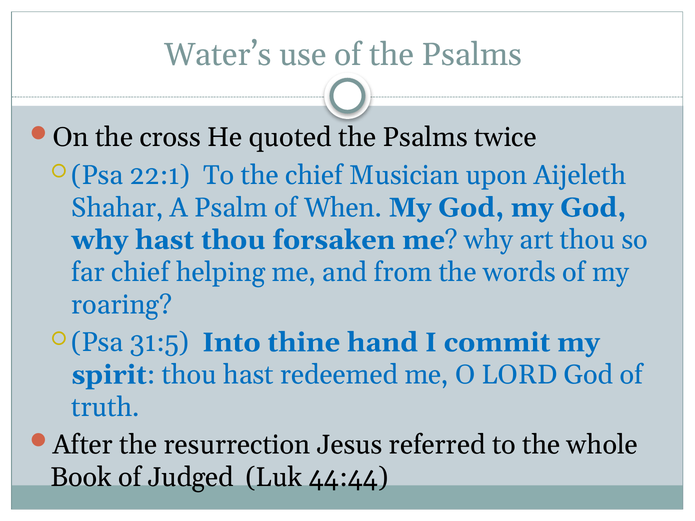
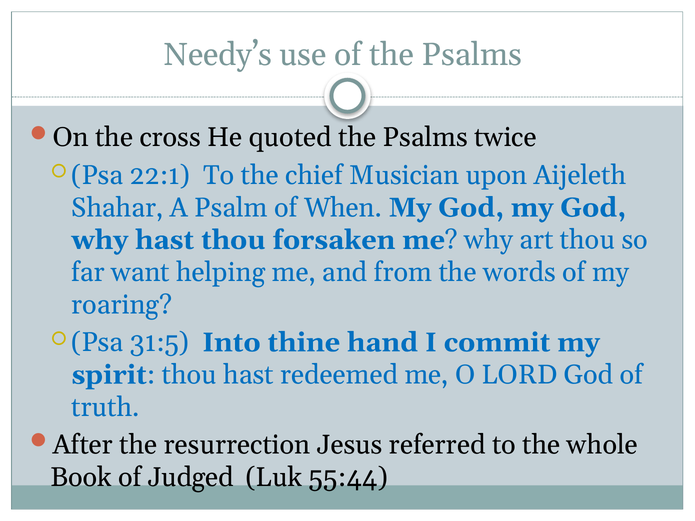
Water’s: Water’s -> Needy’s
far chief: chief -> want
44:44: 44:44 -> 55:44
